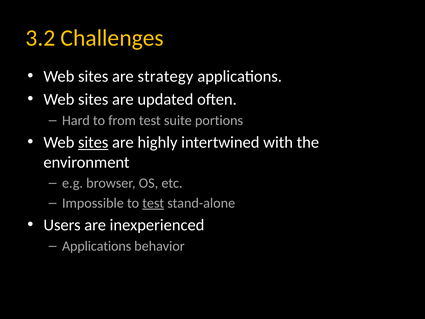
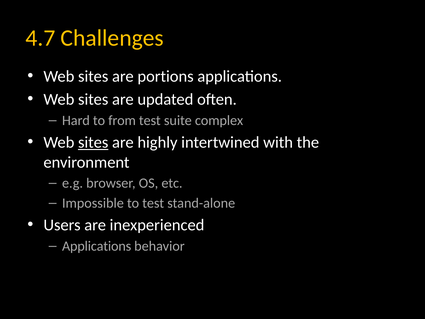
3.2: 3.2 -> 4.7
strategy: strategy -> portions
portions: portions -> complex
test at (153, 203) underline: present -> none
